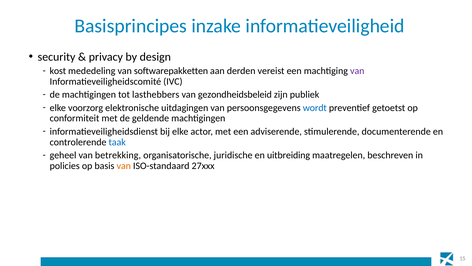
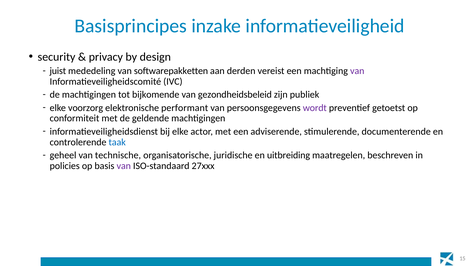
kost: kost -> juist
lasthebbers: lasthebbers -> bijkomende
uitdagingen: uitdagingen -> performant
wordt colour: blue -> purple
betrekking: betrekking -> technische
van at (124, 166) colour: orange -> purple
